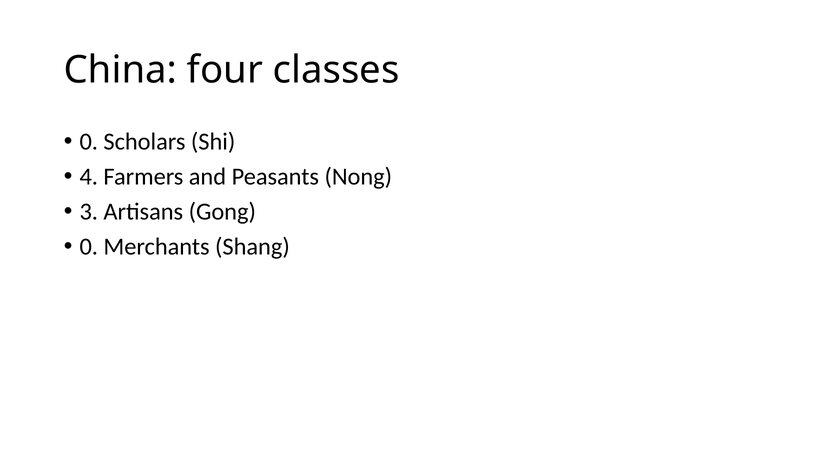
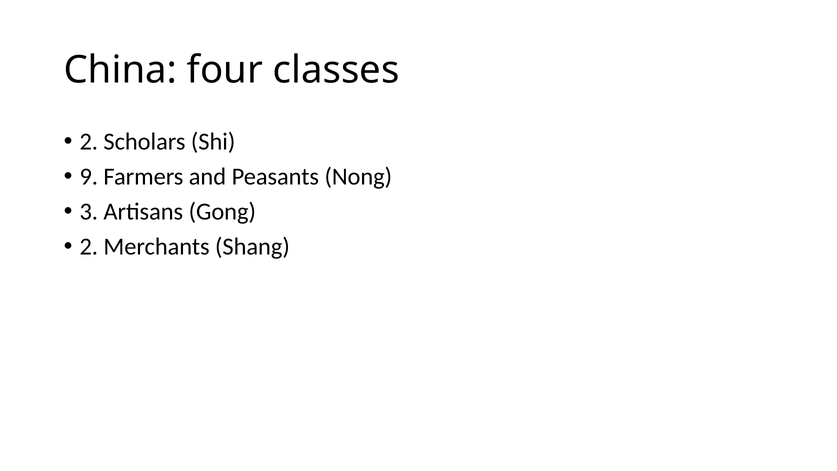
0 at (89, 141): 0 -> 2
4: 4 -> 9
0 at (89, 247): 0 -> 2
